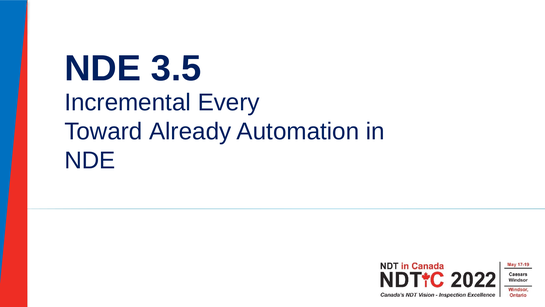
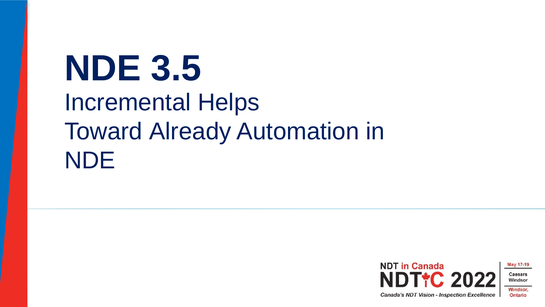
Every: Every -> Helps
